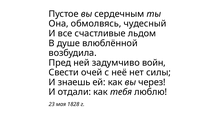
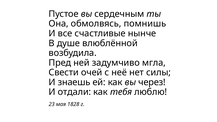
чудесный: чудесный -> помнишь
льдом: льдом -> нынче
войн: войн -> мгла
